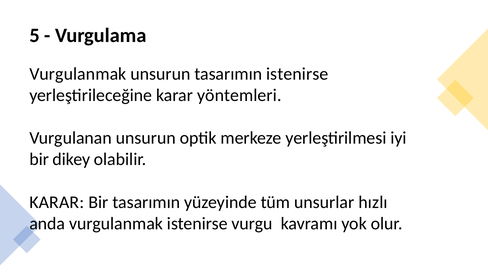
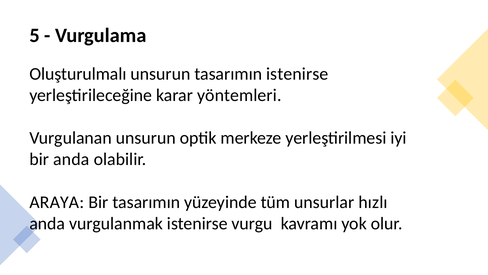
Vurgulanmak at (78, 74): Vurgulanmak -> Oluşturulmalı
bir dikey: dikey -> anda
KARAR at (57, 202): KARAR -> ARAYA
